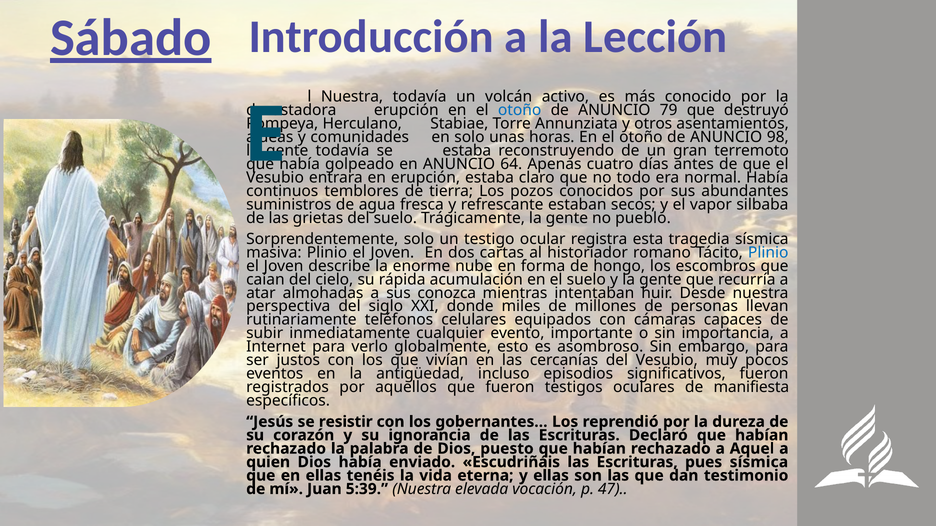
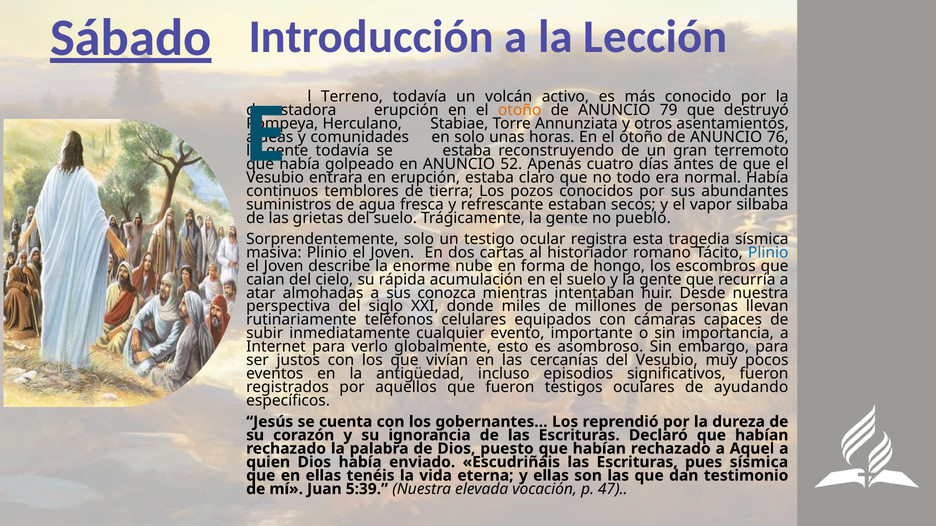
l Nuestra: Nuestra -> Terreno
otoño at (520, 110) colour: blue -> orange
98: 98 -> 76
64: 64 -> 52
manifiesta: manifiesta -> ayudando
resistir: resistir -> cuenta
